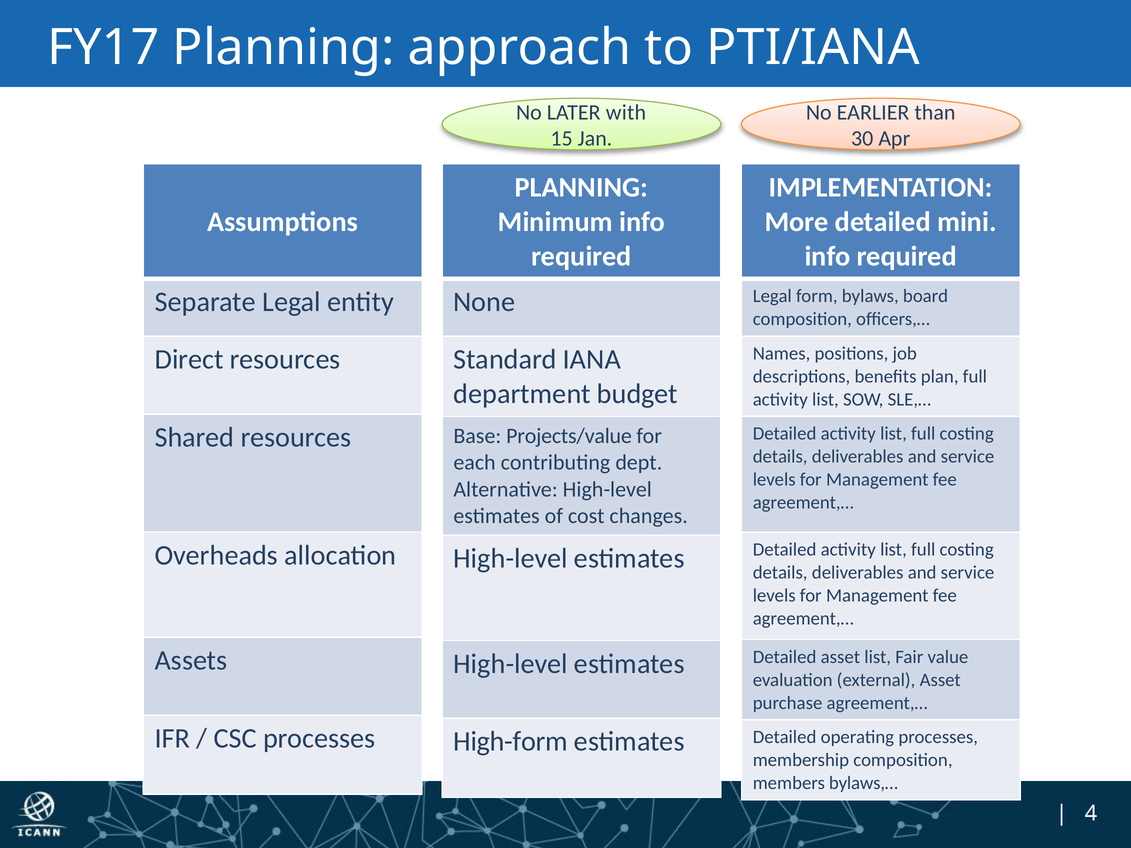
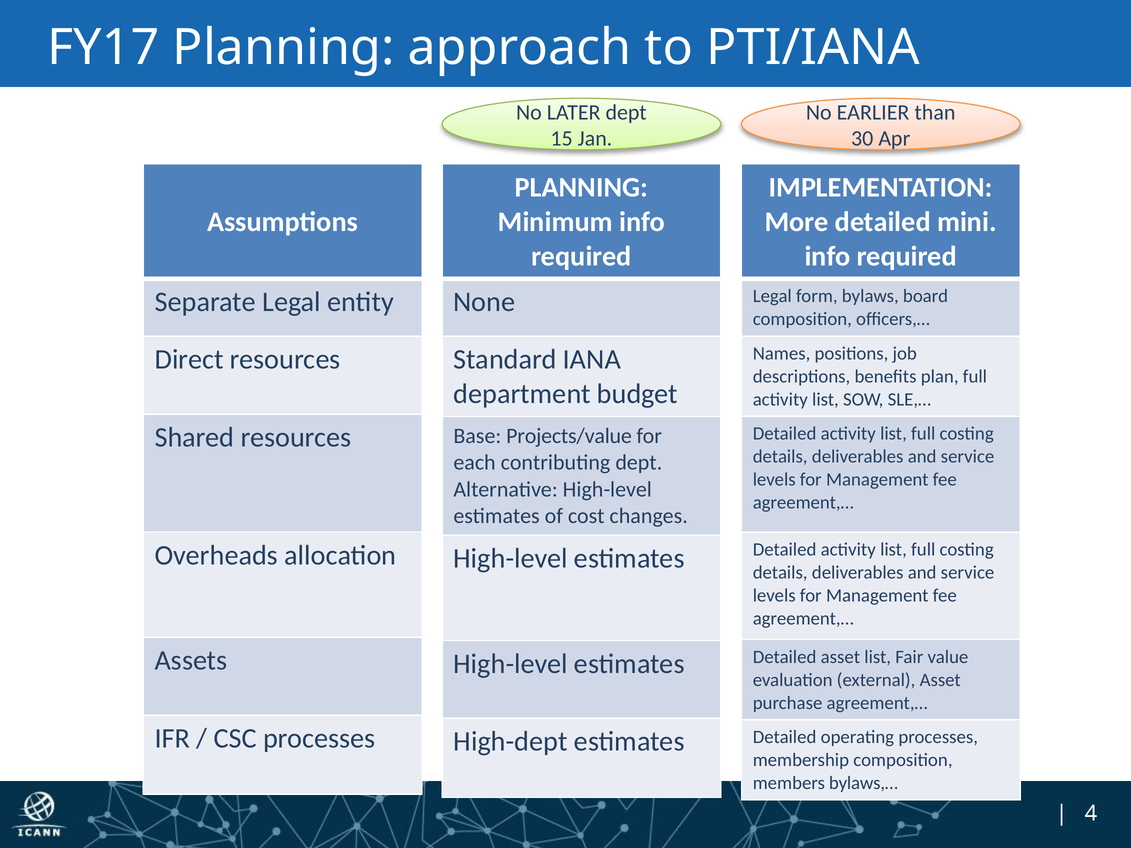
LATER with: with -> dept
High-form: High-form -> High-dept
